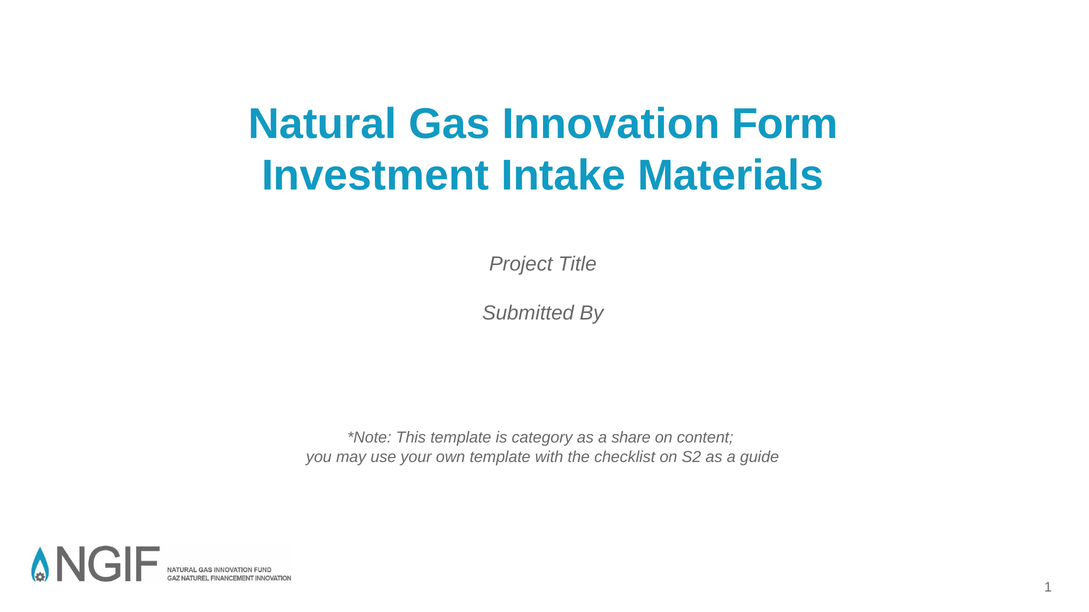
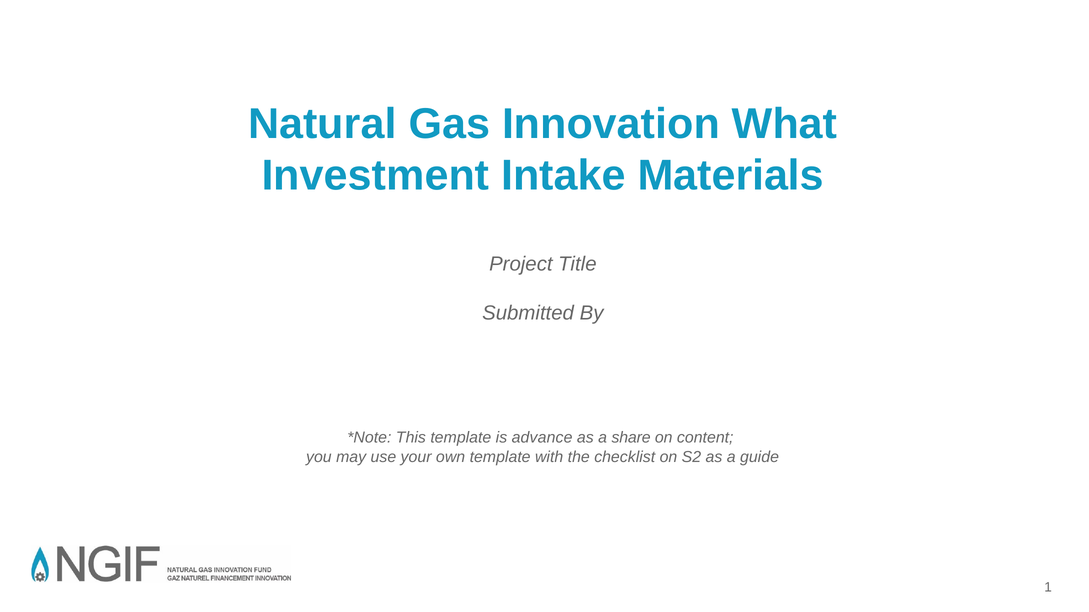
Form: Form -> What
category: category -> advance
